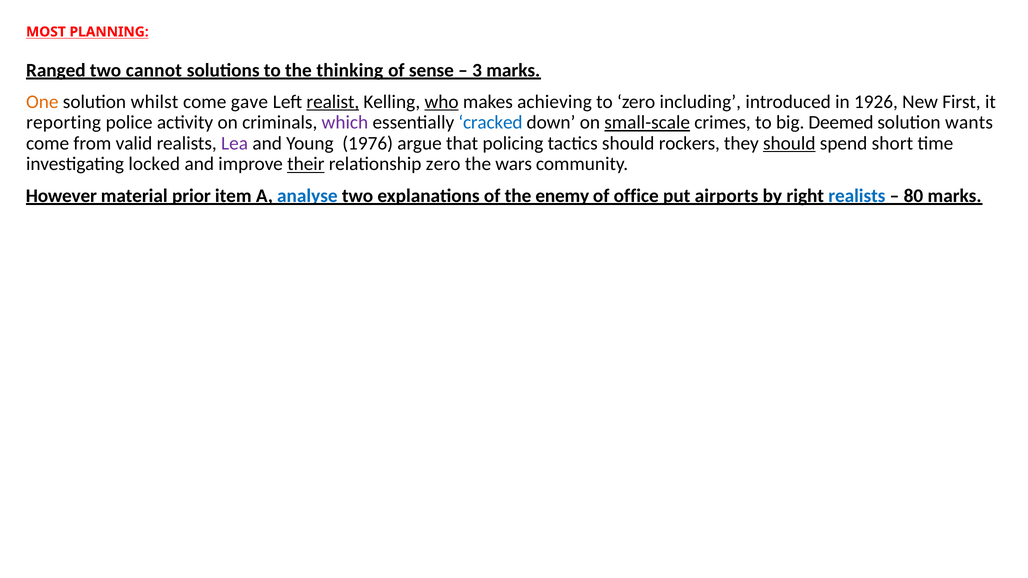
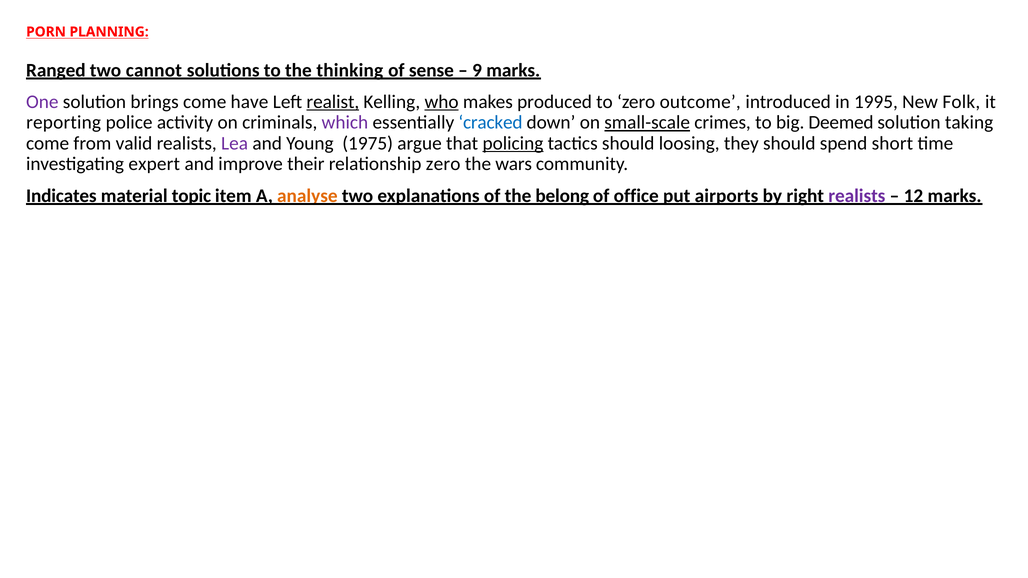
MOST: MOST -> PORN
3: 3 -> 9
One colour: orange -> purple
whilst: whilst -> brings
gave: gave -> have
achieving: achieving -> produced
including: including -> outcome
1926: 1926 -> 1995
First: First -> Folk
wants: wants -> taking
1976: 1976 -> 1975
policing underline: none -> present
rockers: rockers -> loosing
should at (789, 143) underline: present -> none
locked: locked -> expert
their underline: present -> none
However: However -> Indicates
prior: prior -> topic
analyse colour: blue -> orange
enemy: enemy -> belong
realists at (857, 196) colour: blue -> purple
80: 80 -> 12
